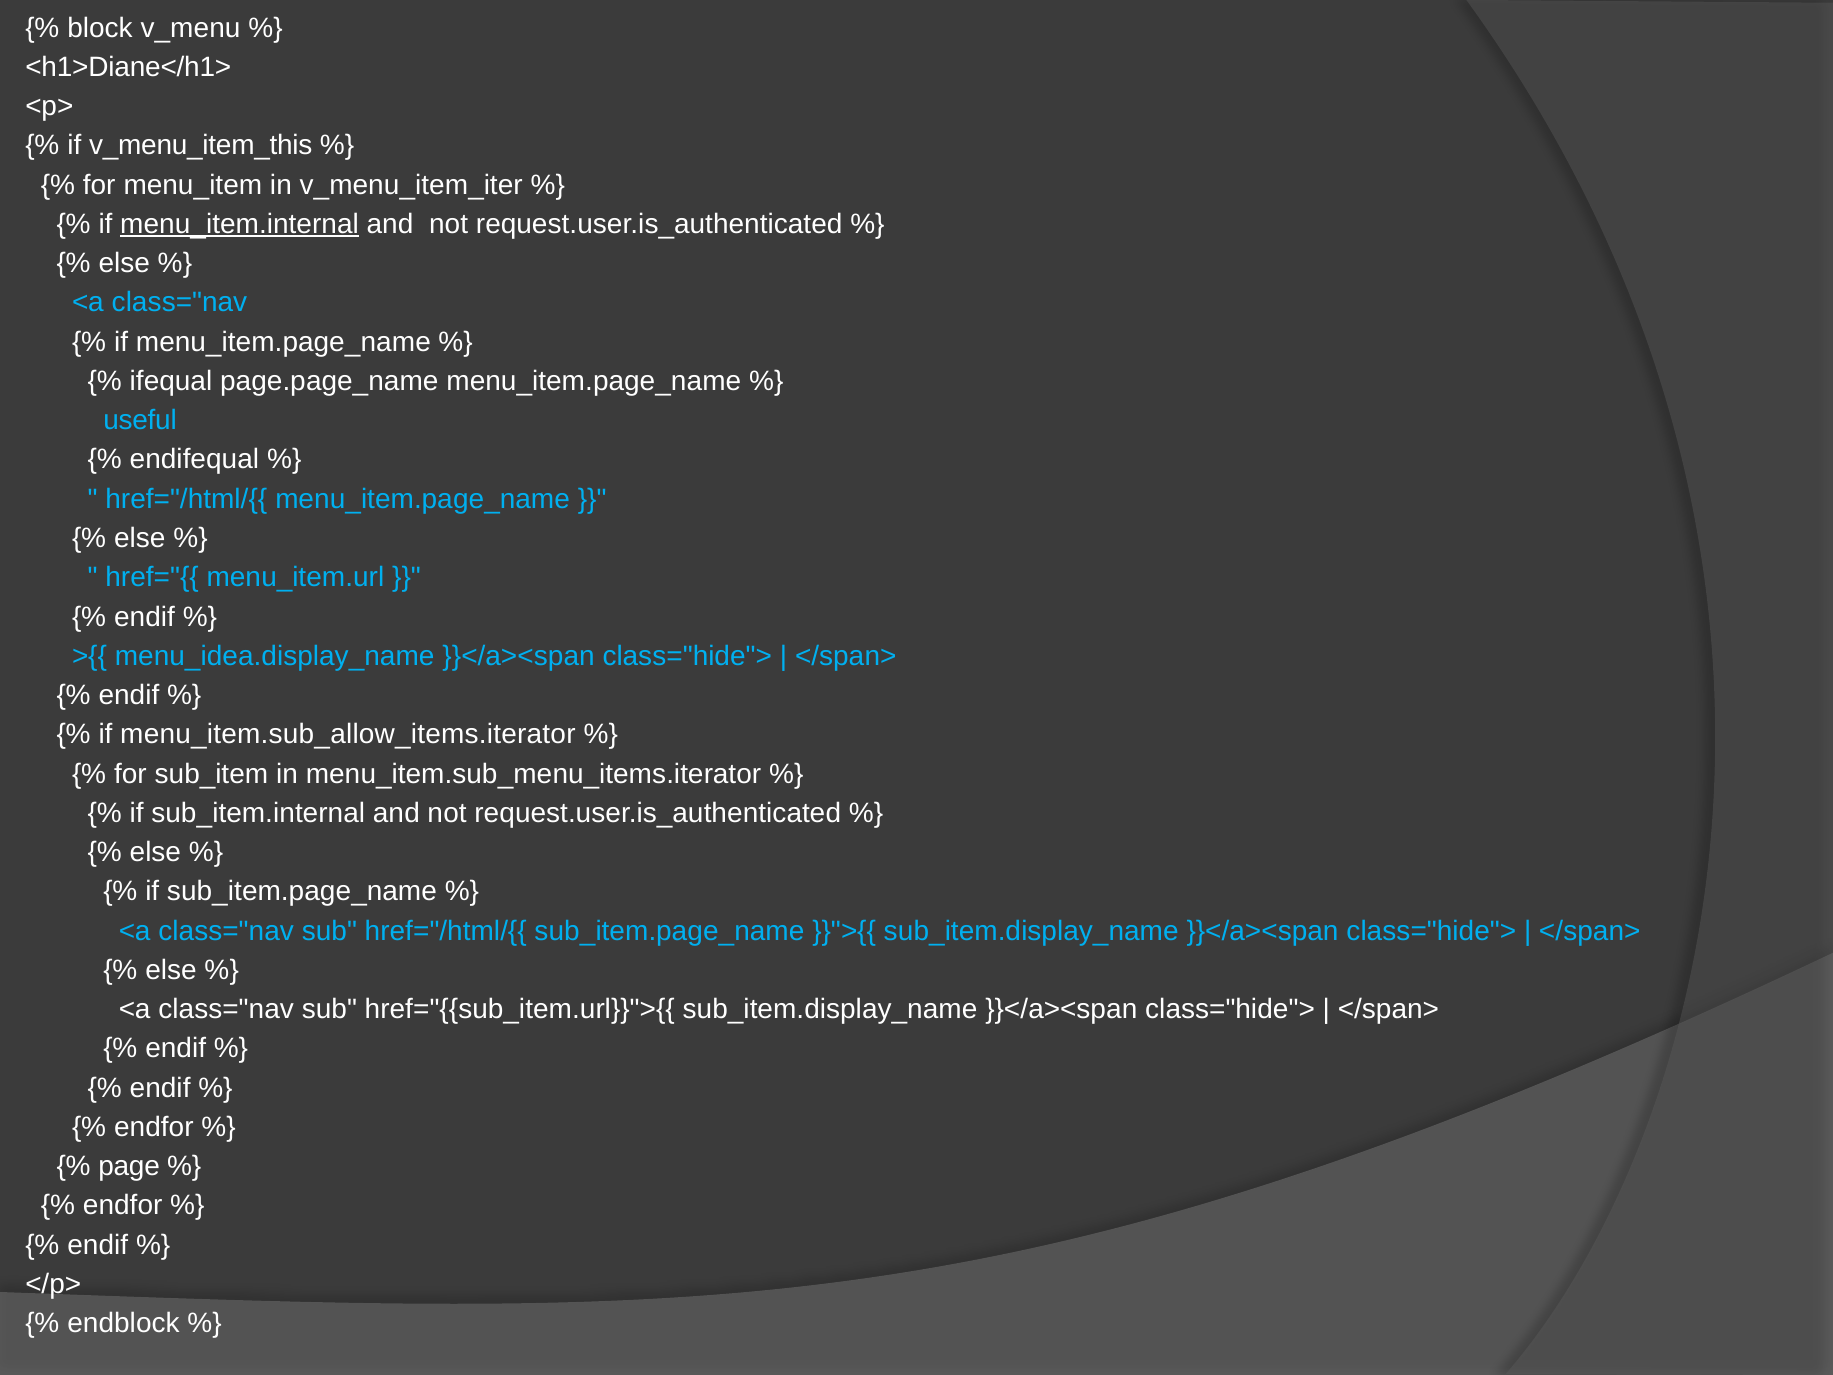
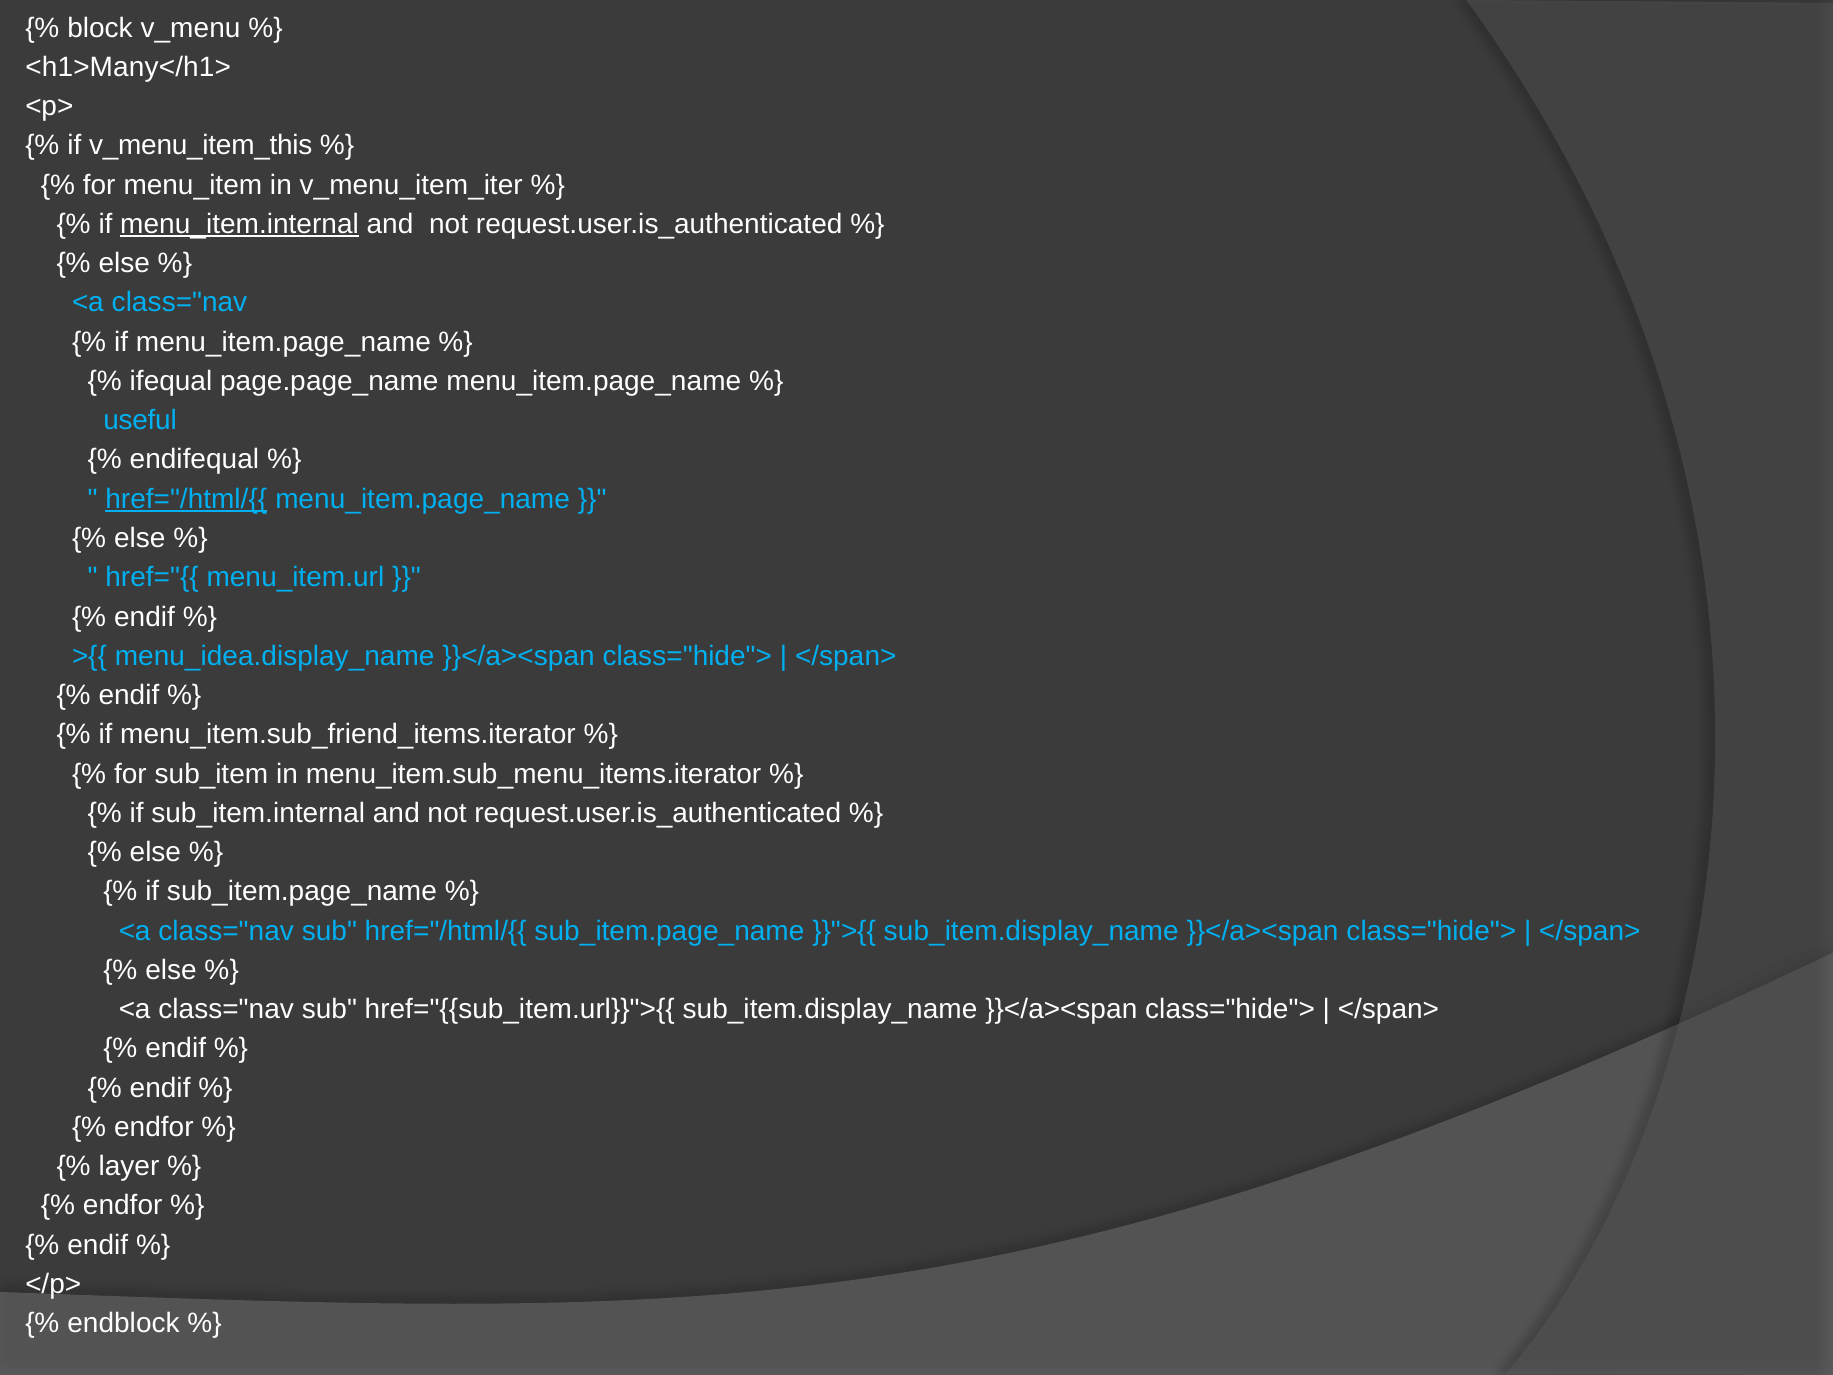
<h1>Diane</h1>: <h1>Diane</h1> -> <h1>Many</h1>
href="/html/{{ at (186, 499) underline: none -> present
menu_item.sub_allow_items.iterator: menu_item.sub_allow_items.iterator -> menu_item.sub_friend_items.iterator
page: page -> layer
